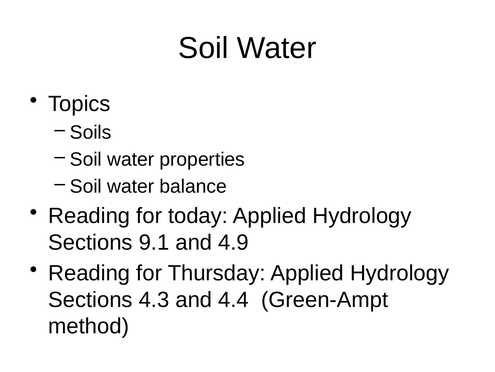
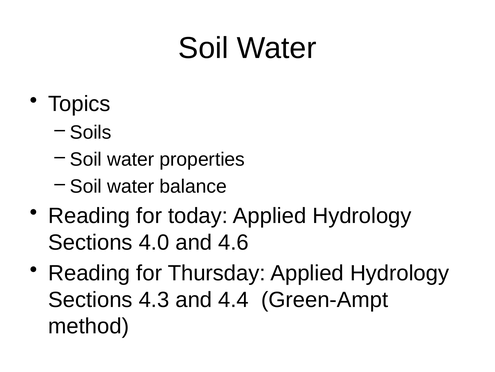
9.1: 9.1 -> 4.0
4.9: 4.9 -> 4.6
